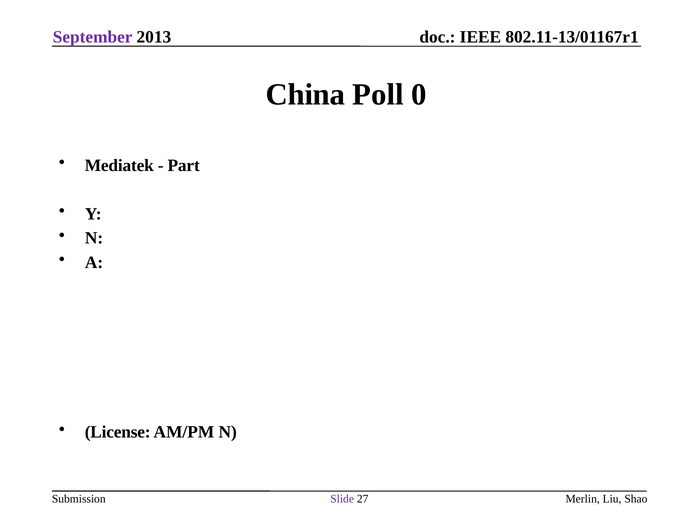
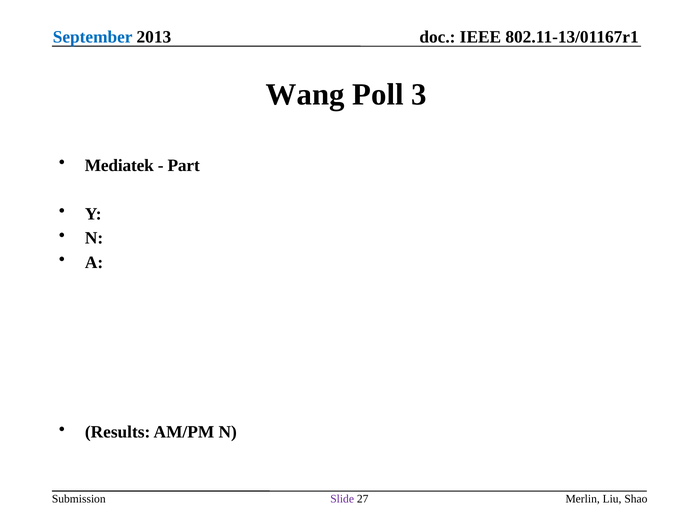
September colour: purple -> blue
China: China -> Wang
0: 0 -> 3
License: License -> Results
